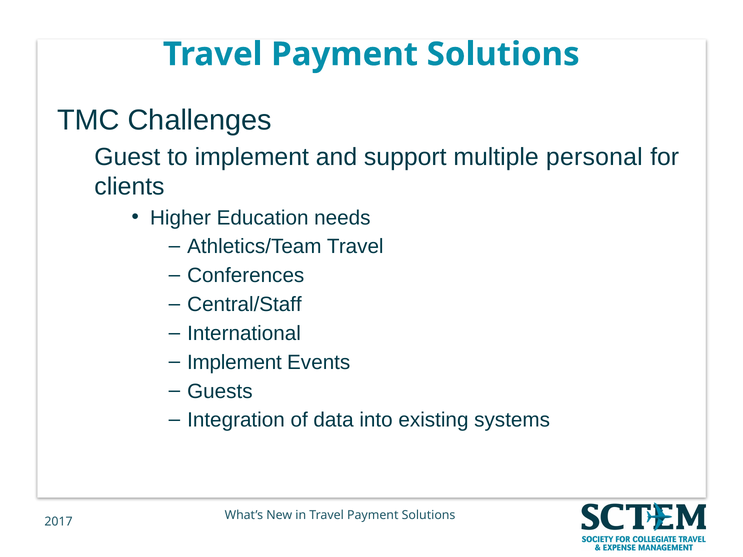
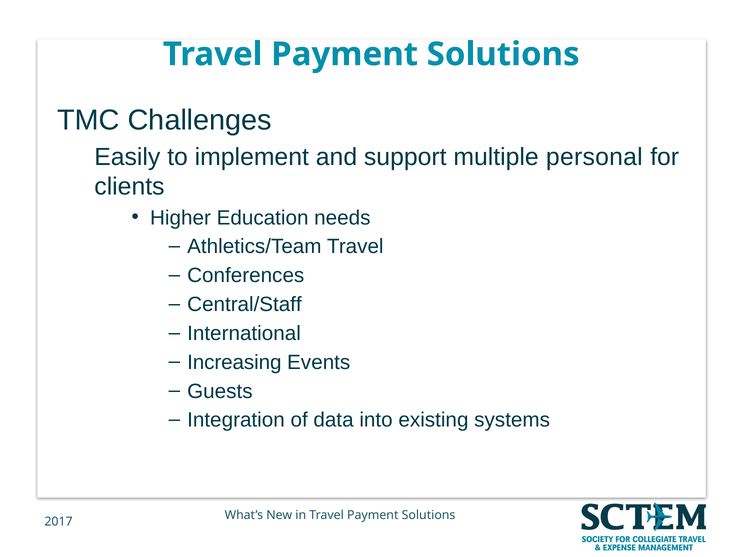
Guest: Guest -> Easily
Implement at (234, 362): Implement -> Increasing
